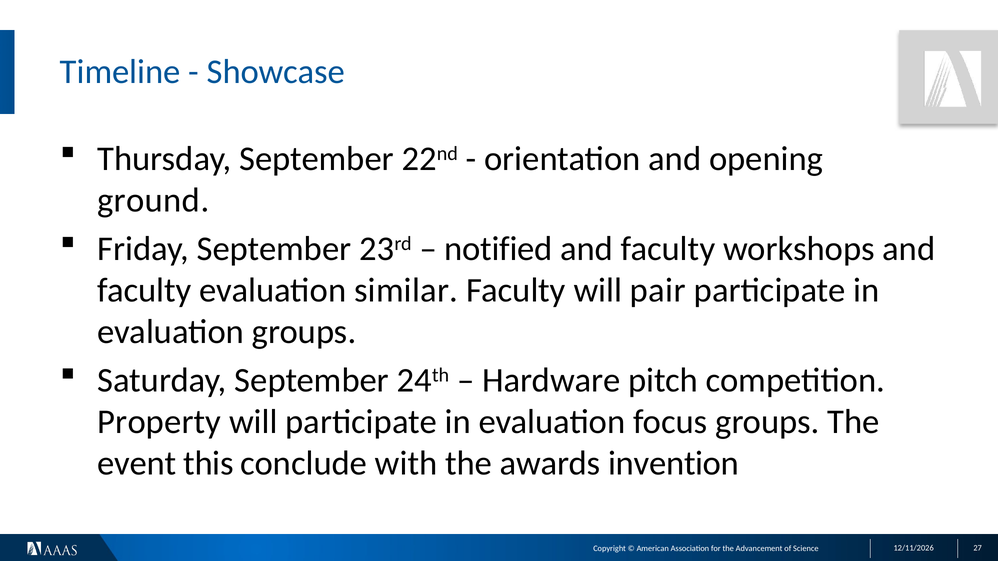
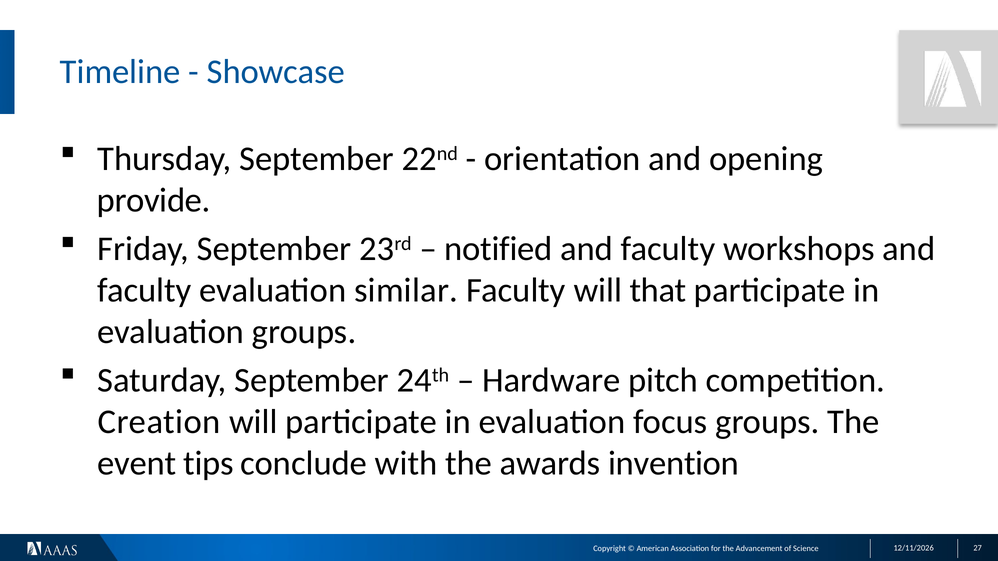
ground: ground -> provide
pair: pair -> that
Property: Property -> Creation
this: this -> tips
